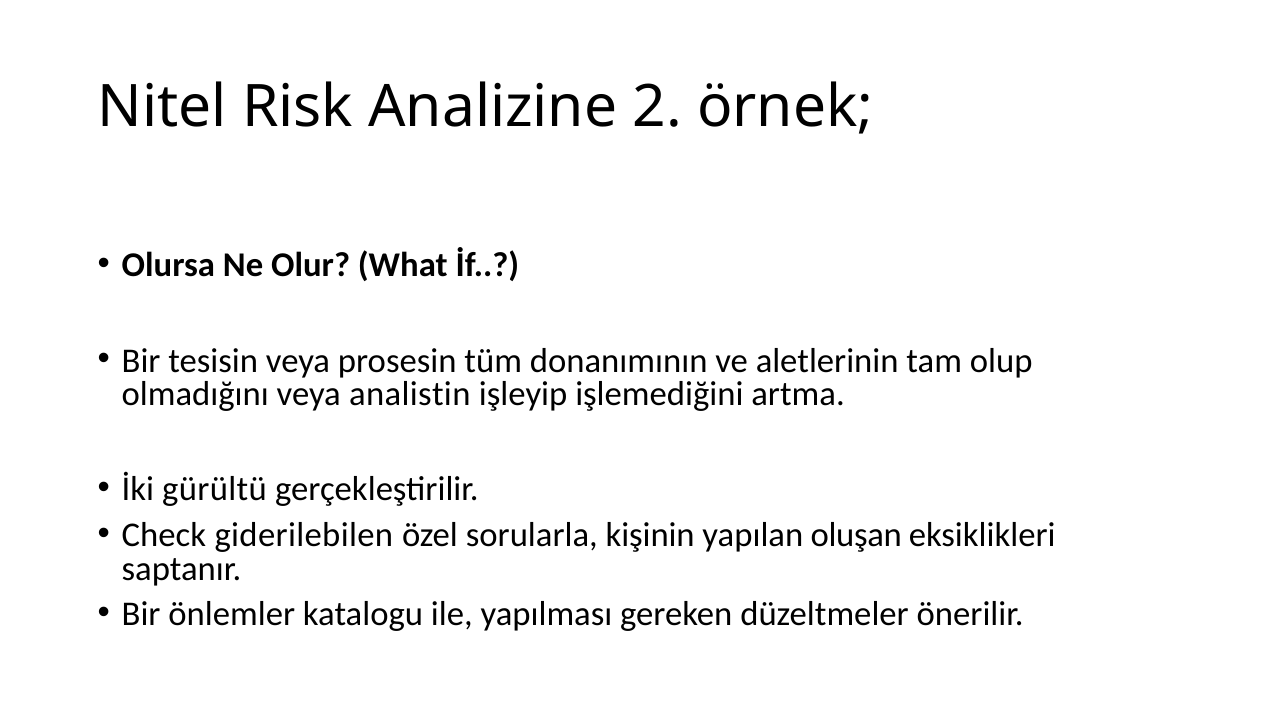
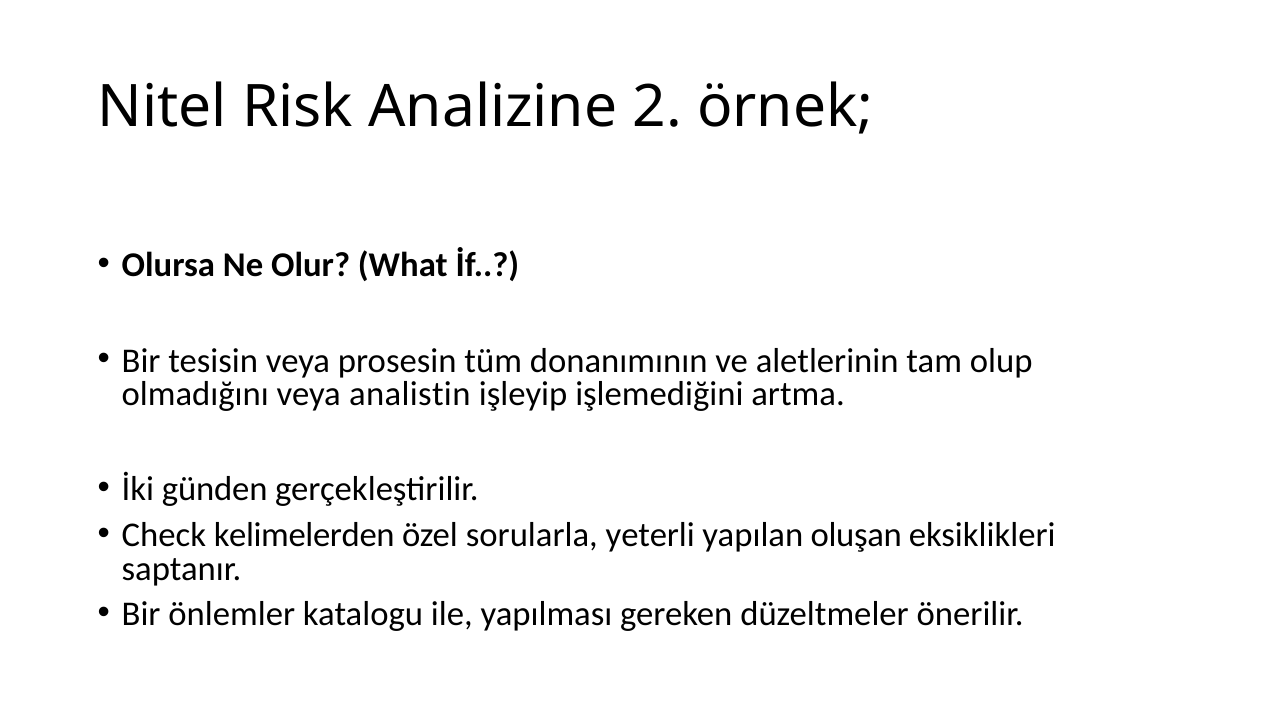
gürültü: gürültü -> günden
giderilebilen: giderilebilen -> kelimelerden
kişinin: kişinin -> yeterli
